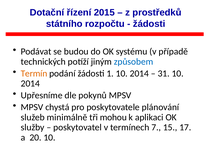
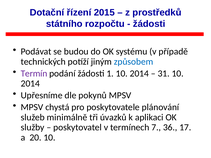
Termín colour: orange -> purple
mohou: mohou -> úvazků
15: 15 -> 36
